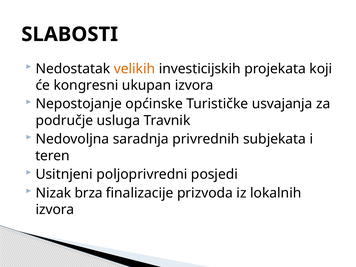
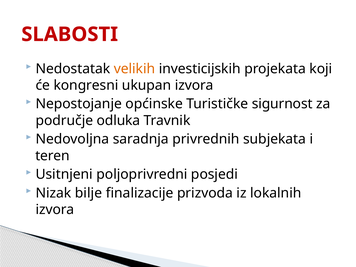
SLABOSTI colour: black -> red
usvajanja: usvajanja -> sigurnost
usluga: usluga -> odluka
brza: brza -> bilje
